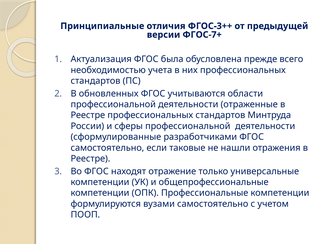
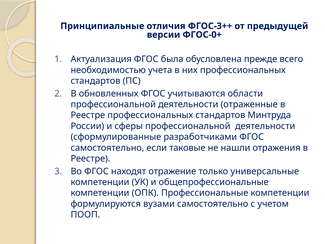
ФГОС-7+: ФГОС-7+ -> ФГОС-0+
